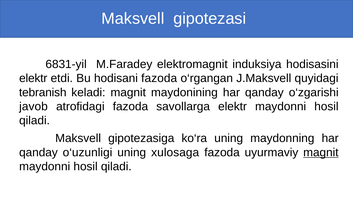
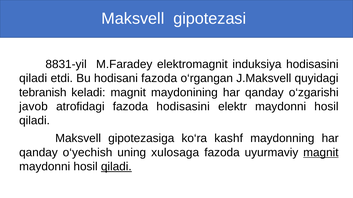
6831-yil: 6831-yil -> 8831-yil
elektr at (33, 79): elektr -> qiladi
fazoda savollarga: savollarga -> hodisasini
ko‘ra uning: uning -> kashf
o‘uzunligi: o‘uzunligi -> o‘yechish
qiladi at (116, 167) underline: none -> present
